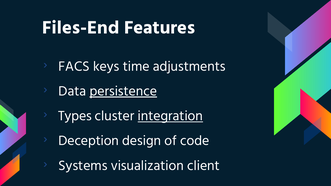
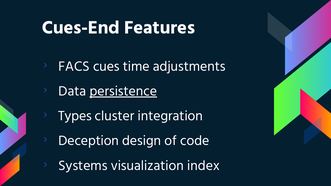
Files-End: Files-End -> Cues-End
keys: keys -> cues
integration underline: present -> none
client: client -> index
